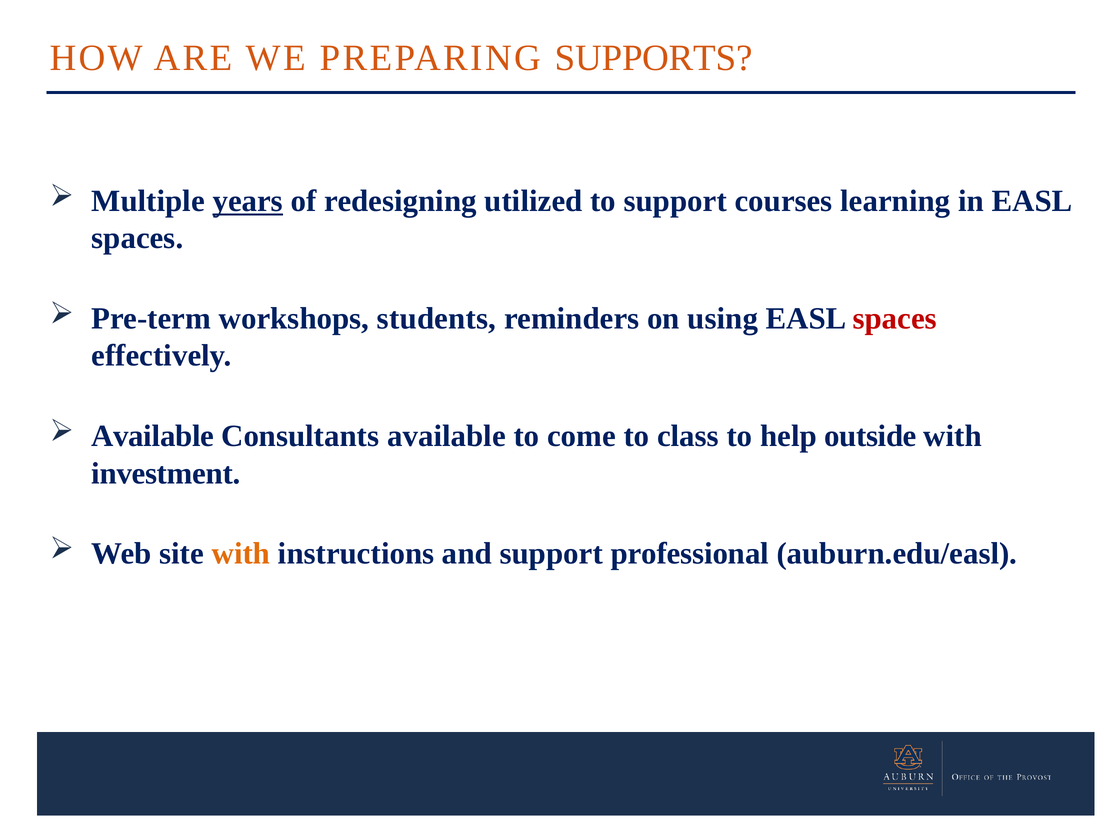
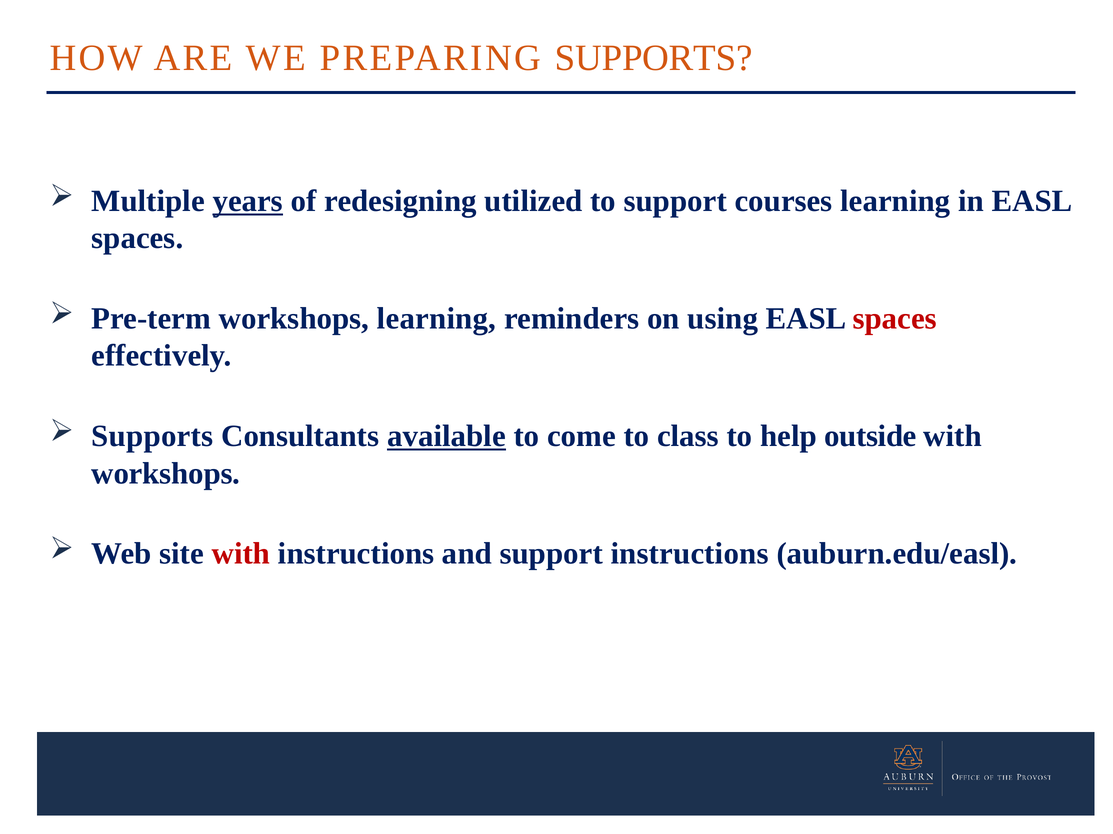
workshops students: students -> learning
Available at (153, 437): Available -> Supports
available at (446, 437) underline: none -> present
investment at (166, 474): investment -> workshops
with at (241, 554) colour: orange -> red
support professional: professional -> instructions
